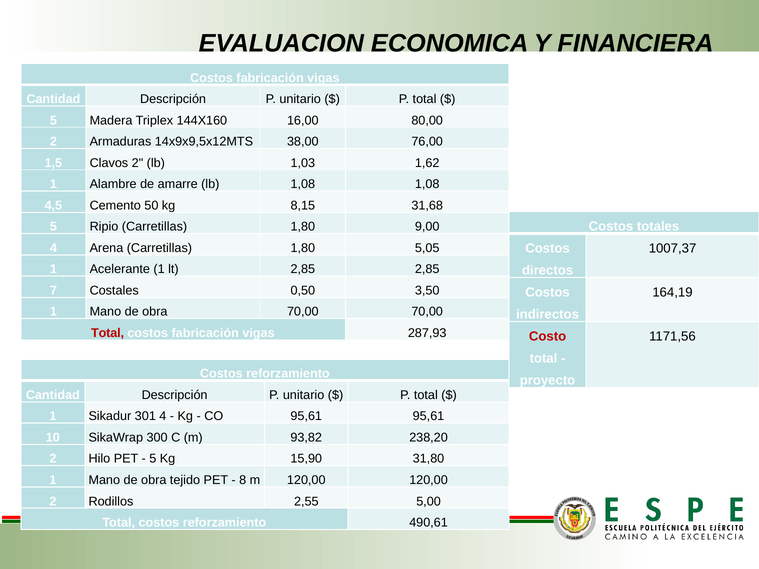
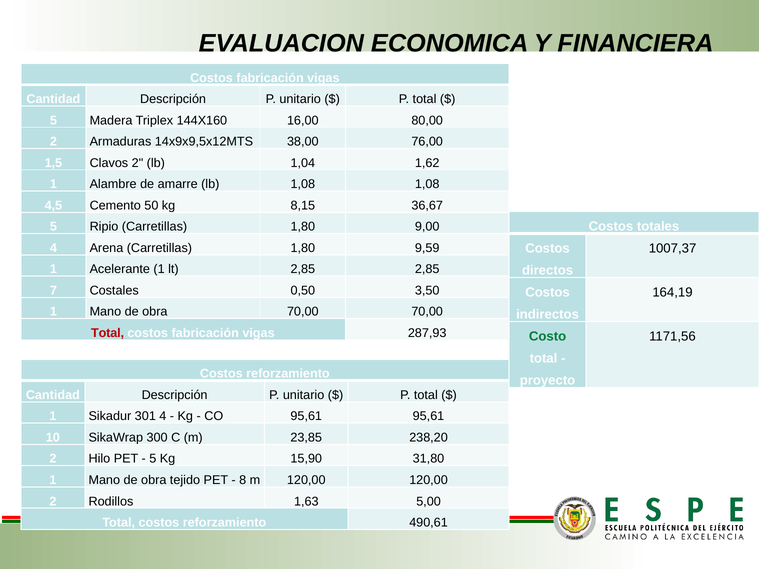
1,03: 1,03 -> 1,04
31,68: 31,68 -> 36,67
5,05: 5,05 -> 9,59
Costo colour: red -> green
93,82: 93,82 -> 23,85
2,55: 2,55 -> 1,63
